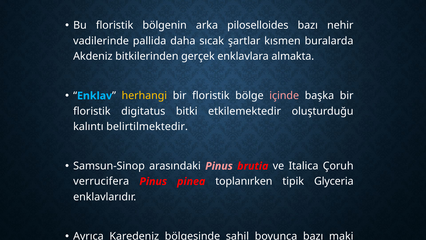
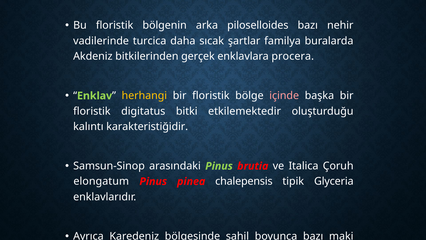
pallida: pallida -> turcica
kısmen: kısmen -> familya
almakta: almakta -> procera
Enklav colour: light blue -> light green
belirtilmektedir: belirtilmektedir -> karakteristiğidir
Pinus at (219, 166) colour: pink -> light green
verrucifera: verrucifera -> elongatum
toplanırken: toplanırken -> chalepensis
